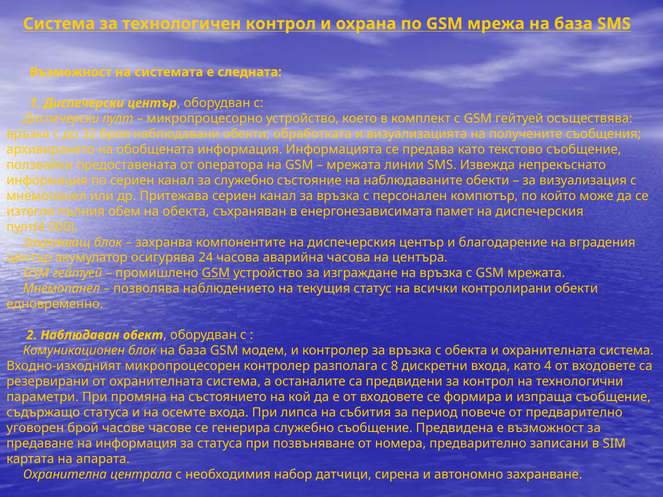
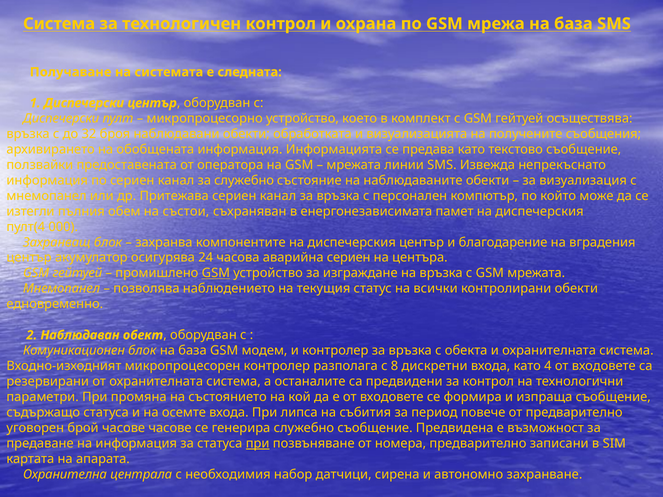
Възможност at (71, 72): Възможност -> Получаване
на обекта: обекта -> състои
аварийна часова: часова -> сериен
при at (258, 444) underline: none -> present
